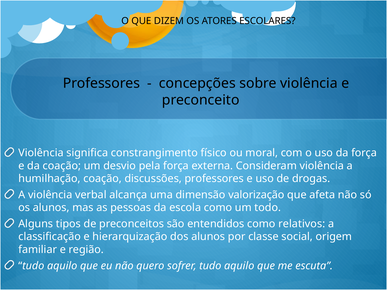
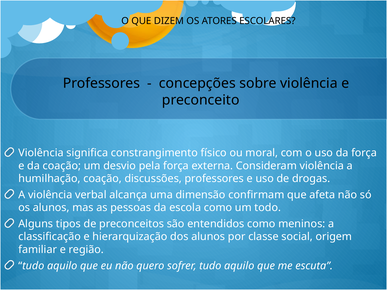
valorização: valorização -> confirmam
relativos: relativos -> meninos
